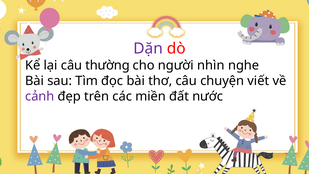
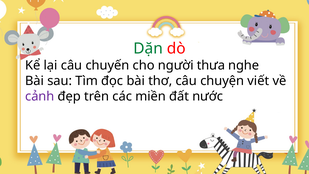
Dặn colour: purple -> green
thường: thường -> chuyến
nhìn: nhìn -> thưa
